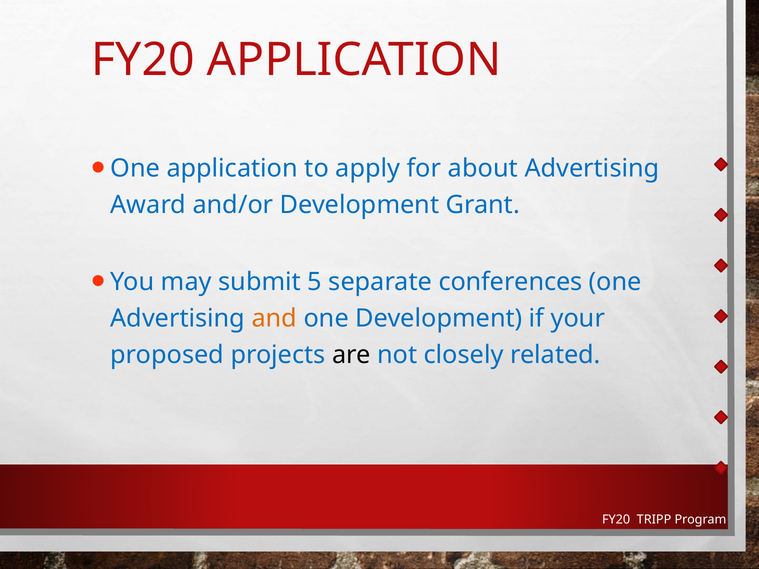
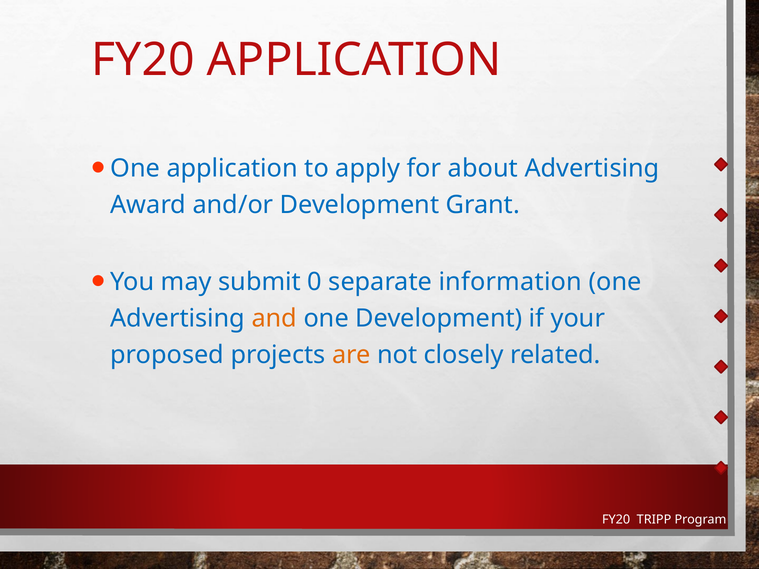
5: 5 -> 0
conferences: conferences -> information
are colour: black -> orange
